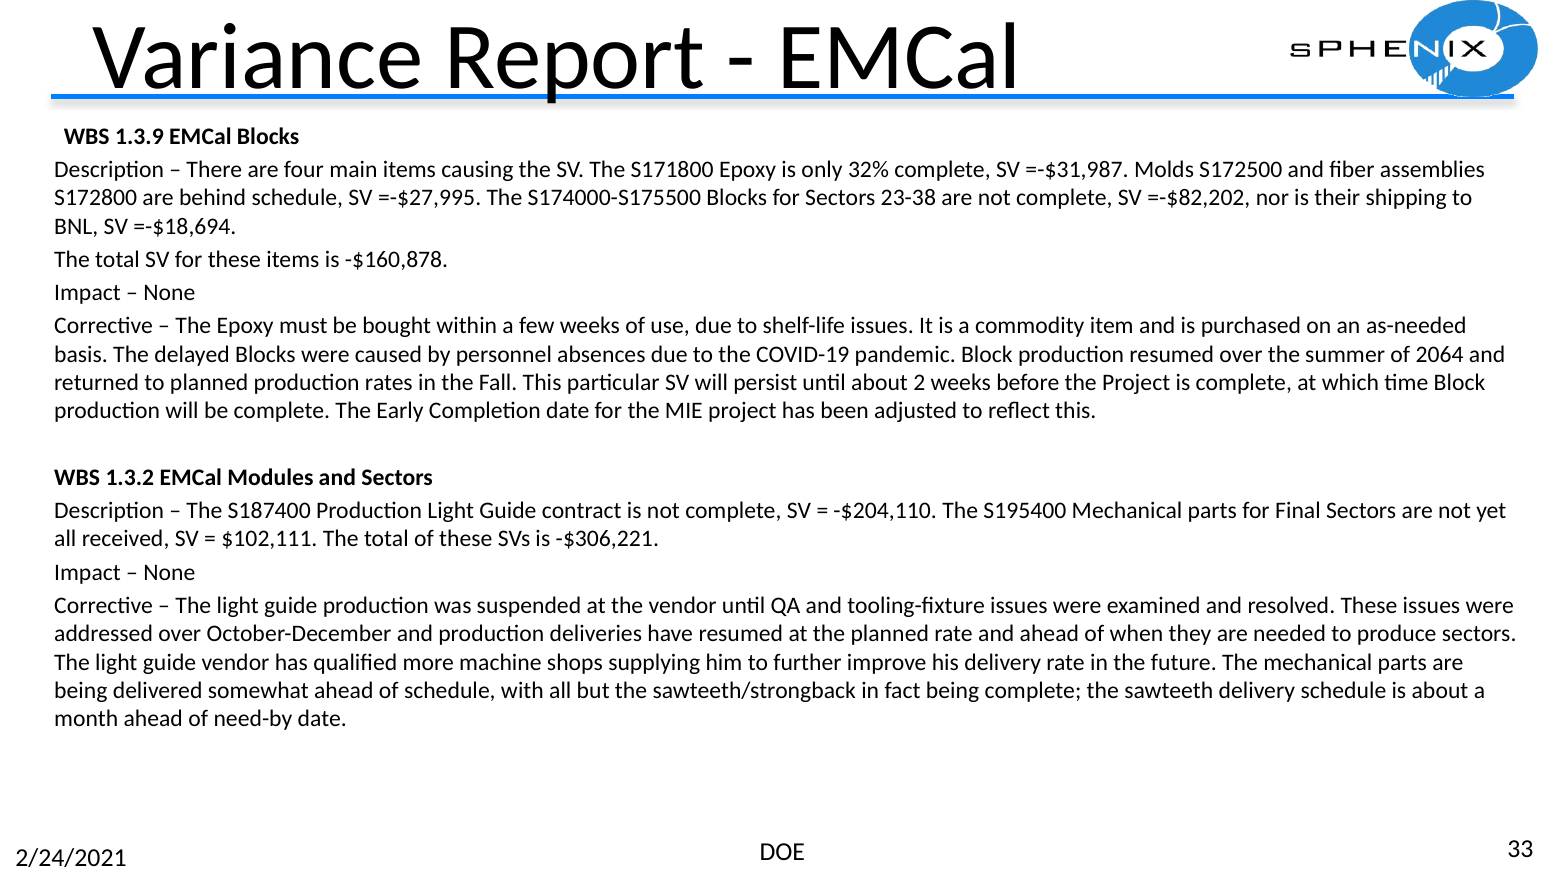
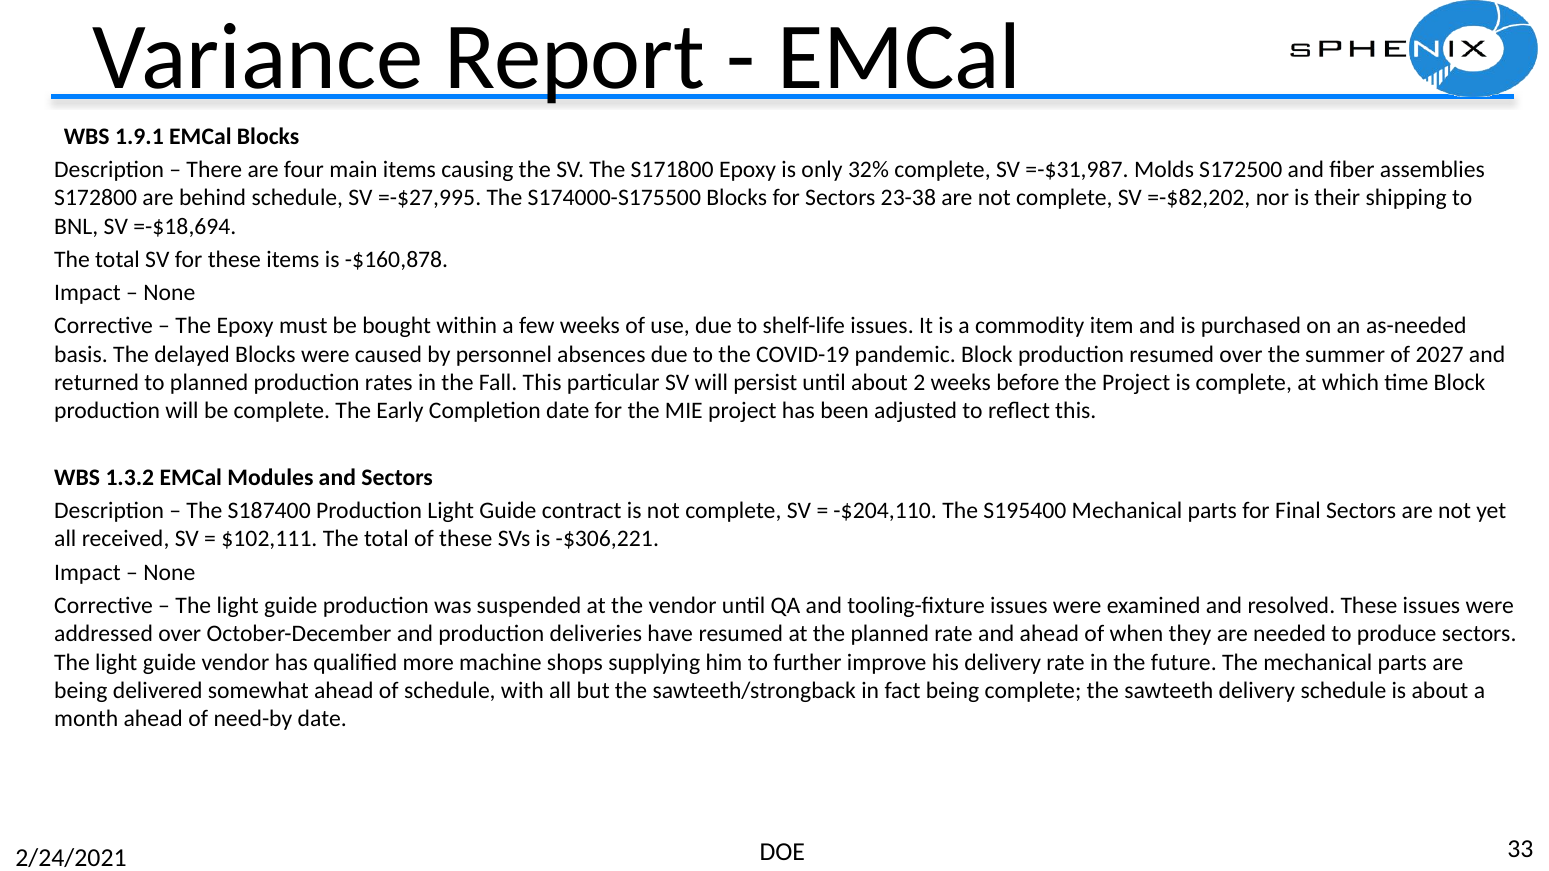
1.3.9: 1.3.9 -> 1.9.1
2064: 2064 -> 2027
